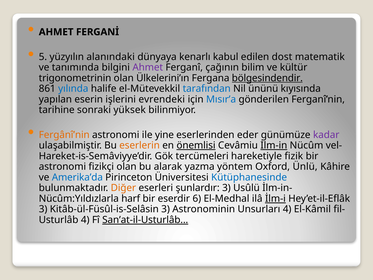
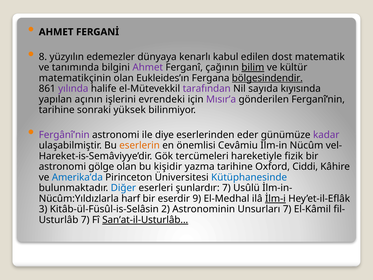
5: 5 -> 8
alanındaki: alanındaki -> edemezler
bilim underline: none -> present
trigonometrinin: trigonometrinin -> matematikçinin
Ülkelerini’ın: Ülkelerini’ın -> Eukleides’ın
yılında colour: blue -> purple
tarafından colour: blue -> purple
ününü: ününü -> sayıda
eserin: eserin -> açının
Mısır’a colour: blue -> purple
Fergânî’nin colour: orange -> purple
yine: yine -> diye
önemlisi underline: present -> none
İlm-in underline: present -> none
fizikçi: fizikçi -> gölge
alarak: alarak -> kişidir
yazma yöntem: yöntem -> tarihine
Ünlü: Ünlü -> Ciddi
Diğer colour: orange -> blue
şunlardır 3: 3 -> 7
6: 6 -> 9
Kitâb-ül-Füsûl-is-Selâsin 3: 3 -> 2
Unsurları 4: 4 -> 7
4 at (85, 220): 4 -> 7
